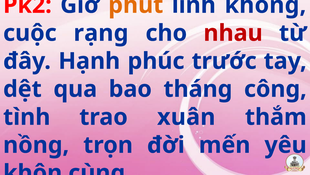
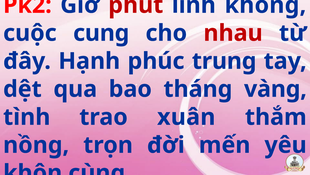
phút colour: orange -> red
rạng: rạng -> cung
trước: trước -> trung
công: công -> vàng
